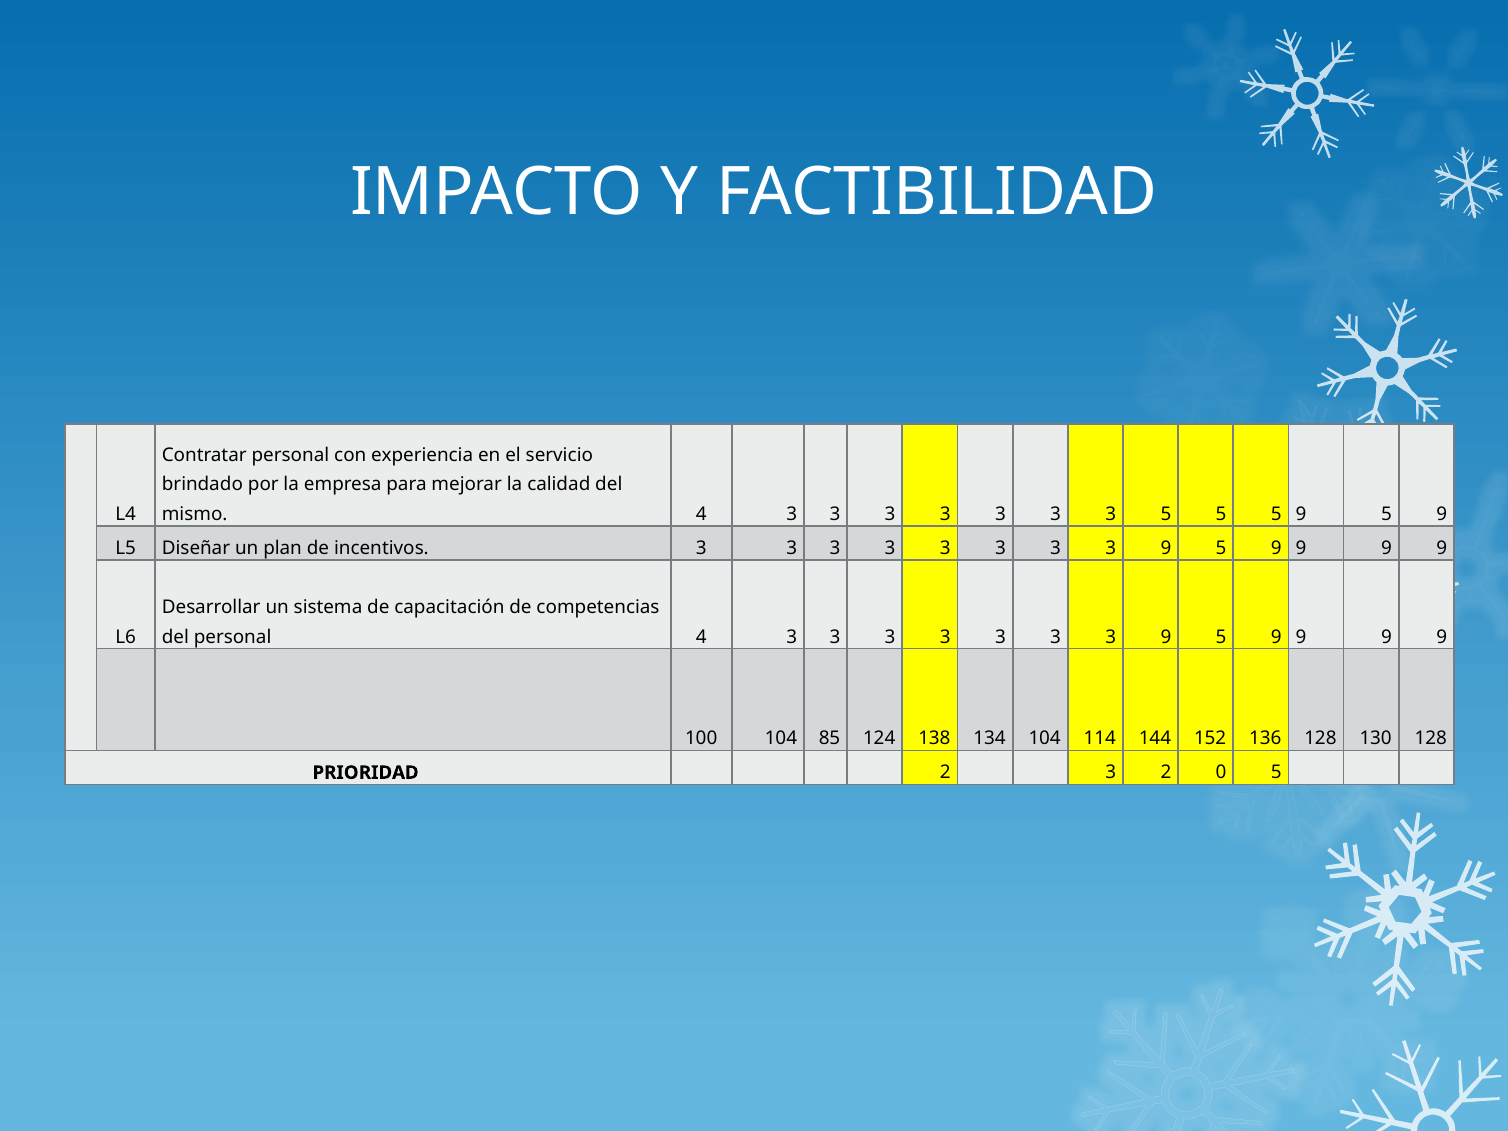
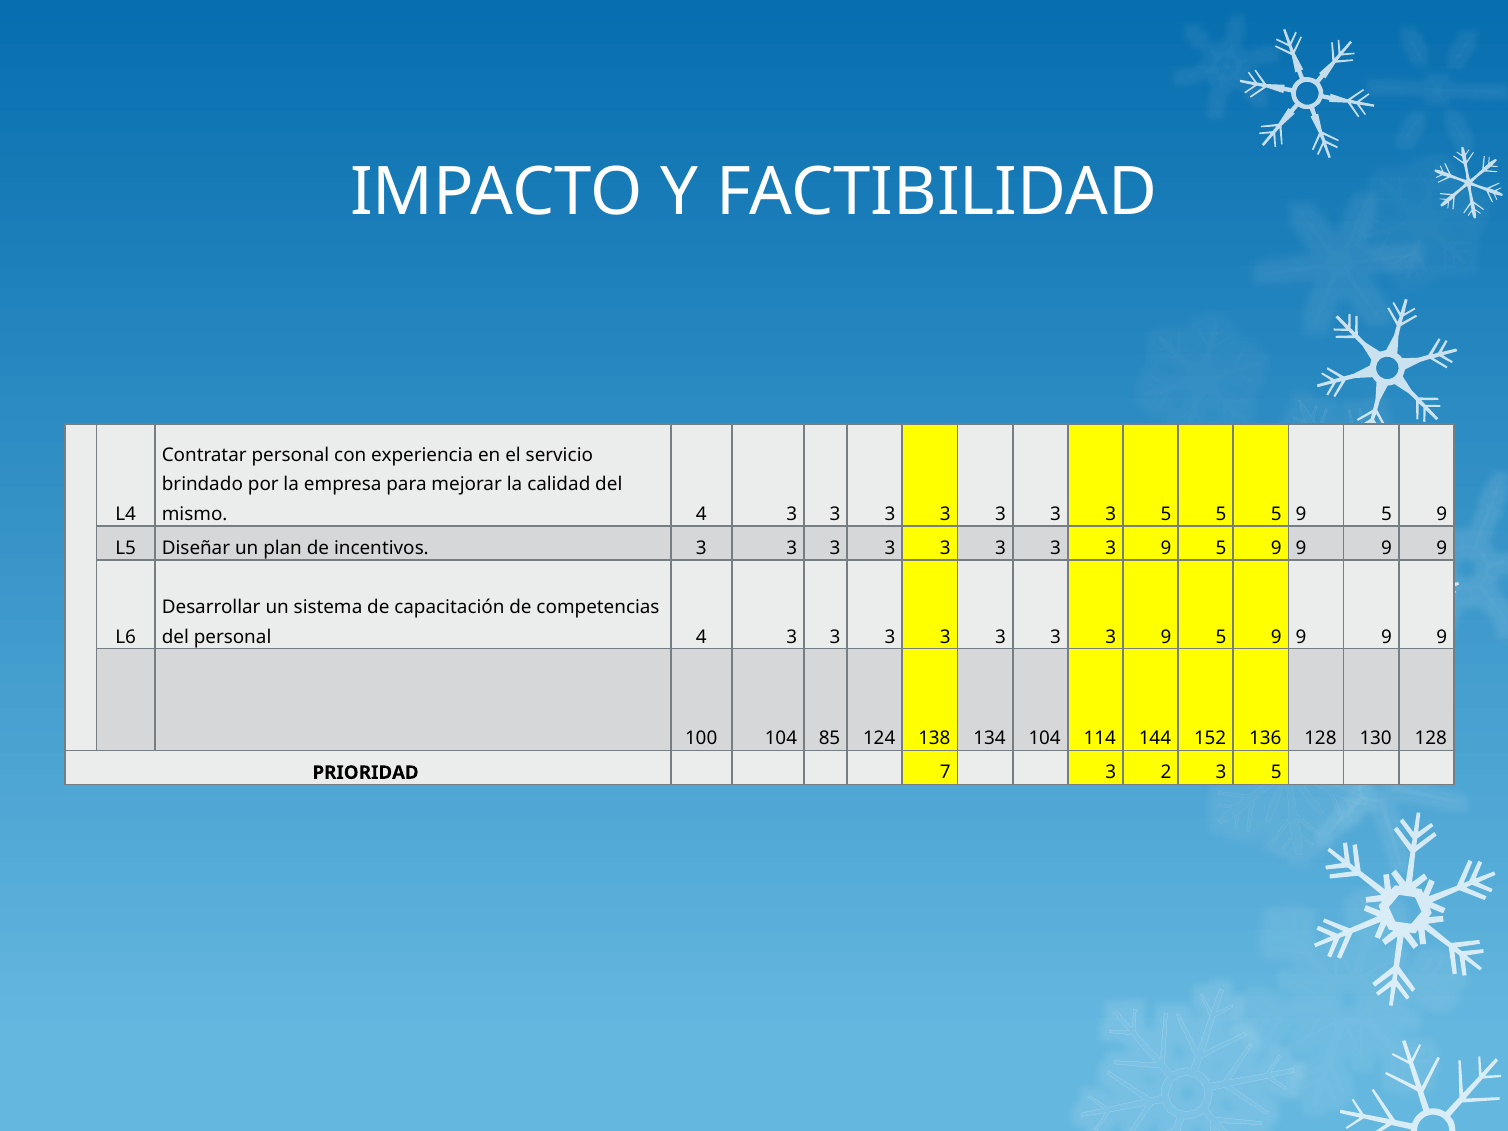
PRIORIDAD 2: 2 -> 7
2 0: 0 -> 3
